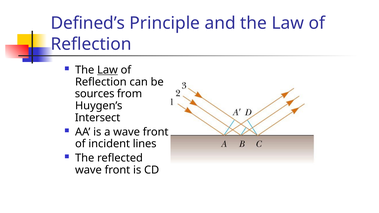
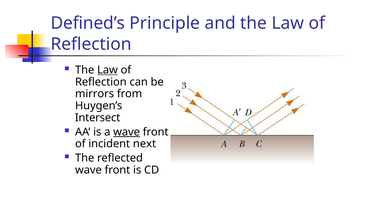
sources: sources -> mirrors
wave at (127, 132) underline: none -> present
lines: lines -> next
